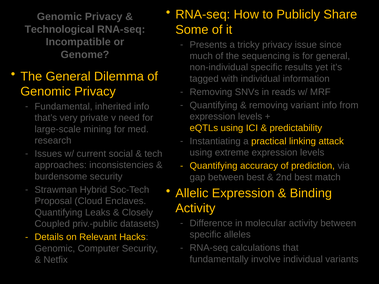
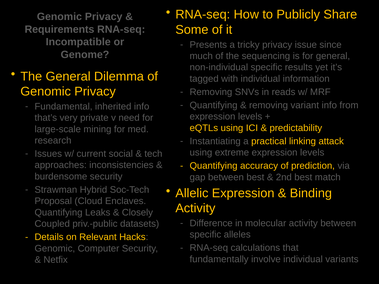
Technological: Technological -> Requirements
